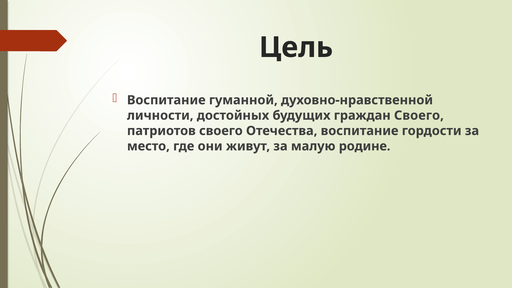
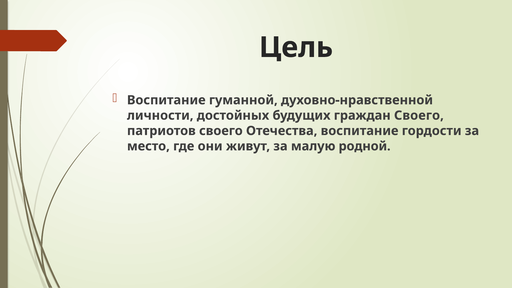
родине: родине -> родной
